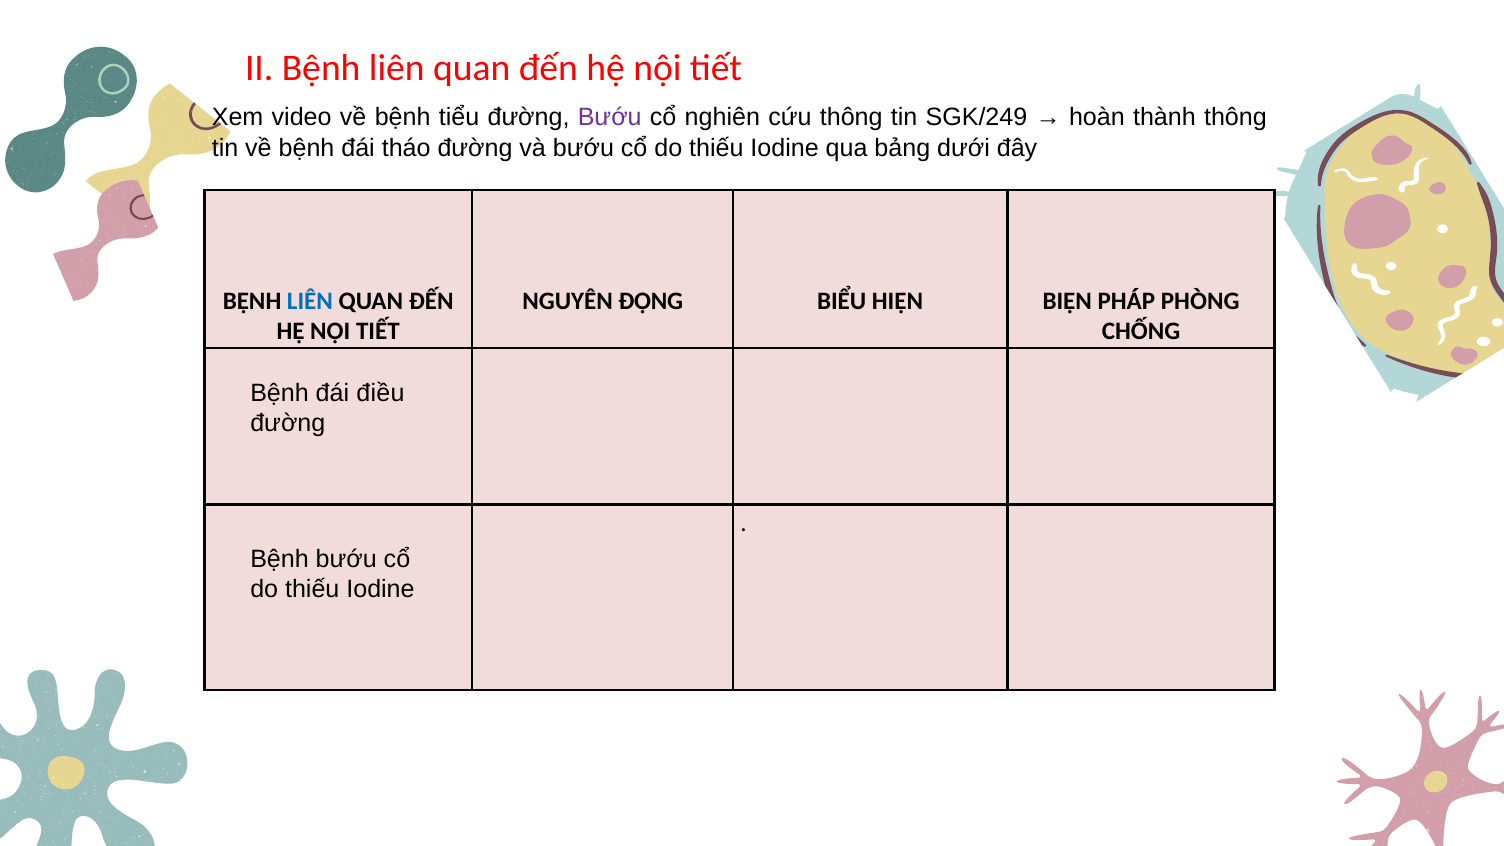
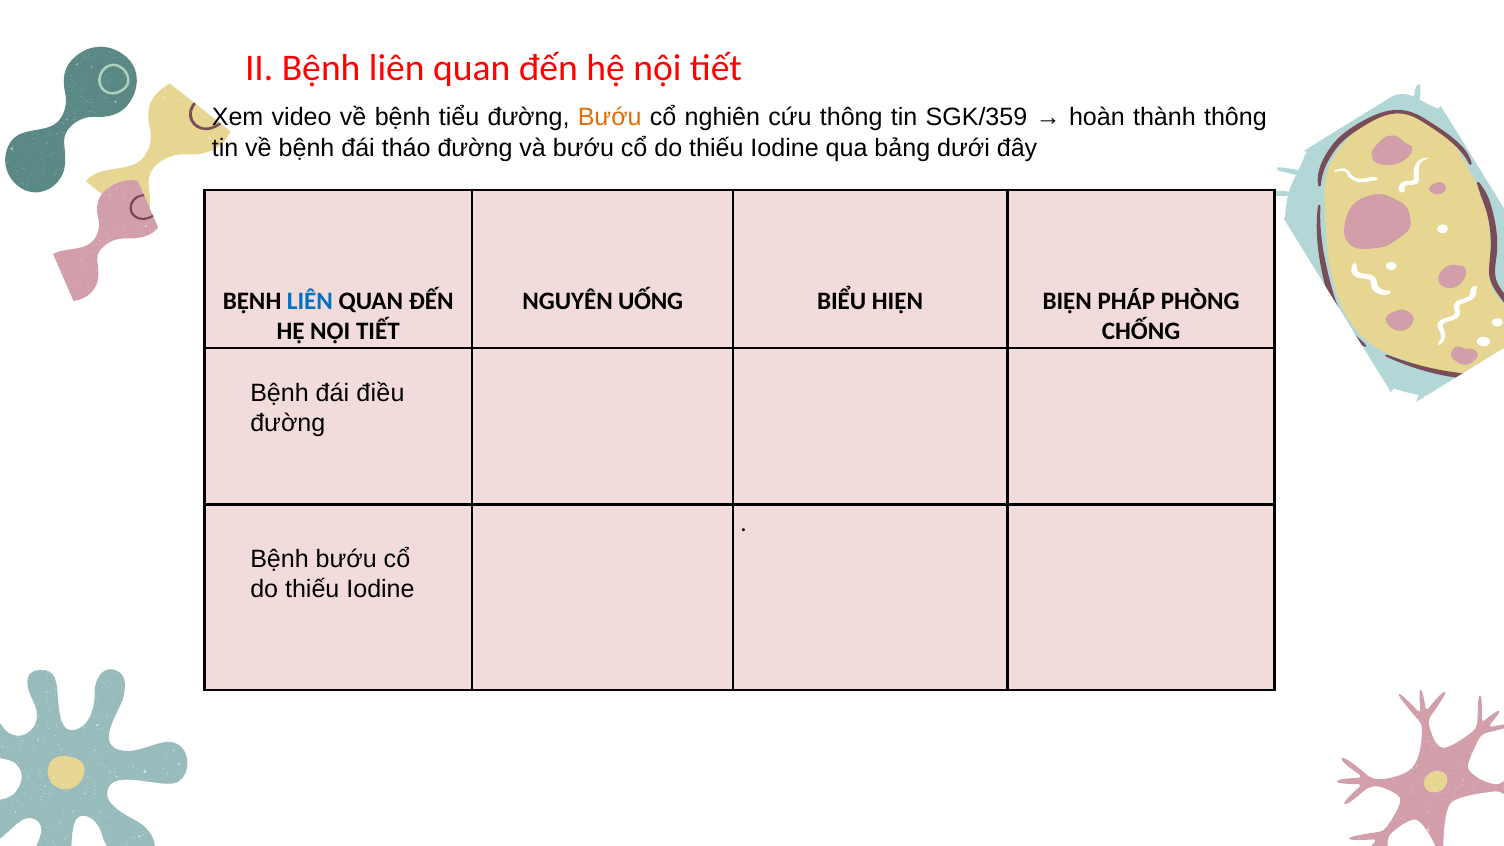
Bướu at (610, 118) colour: purple -> orange
SGK/249: SGK/249 -> SGK/359
ĐỘNG: ĐỘNG -> UỐNG
